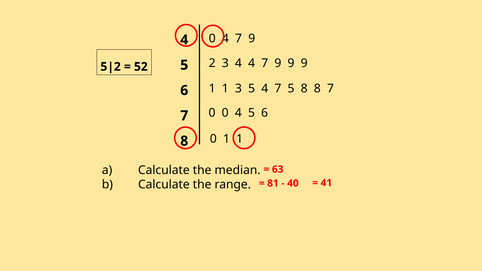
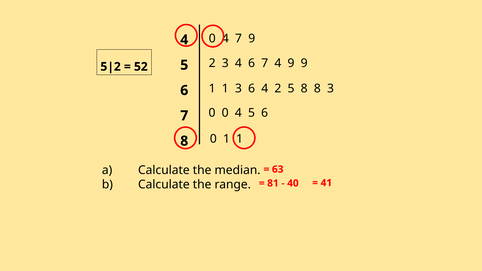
4 4: 4 -> 6
9 at (278, 63): 9 -> 4
3 5: 5 -> 6
7 at (278, 89): 7 -> 2
8 7: 7 -> 3
